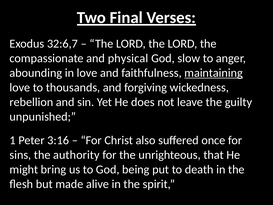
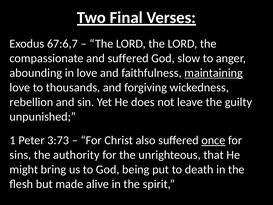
32:6,7: 32:6,7 -> 67:6,7
and physical: physical -> suffered
3:16: 3:16 -> 3:73
once underline: none -> present
